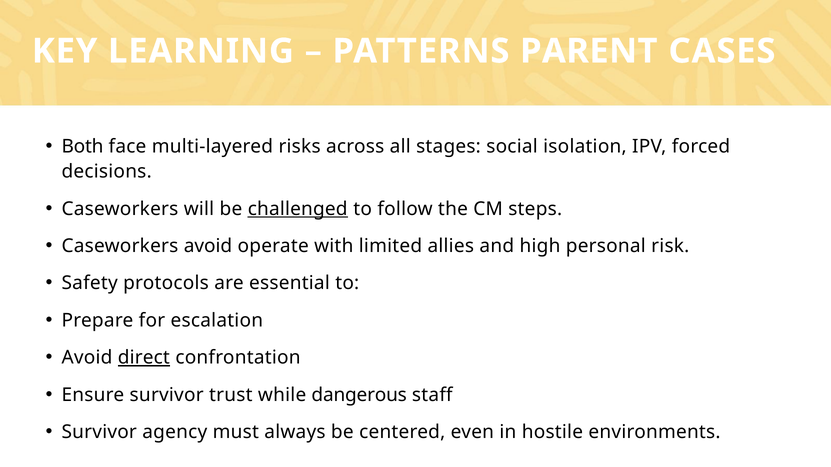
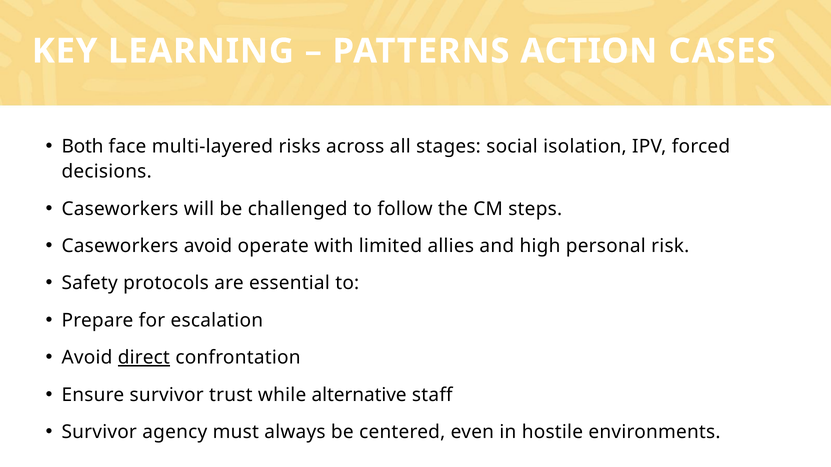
PARENT: PARENT -> ACTION
challenged underline: present -> none
dangerous: dangerous -> alternative
